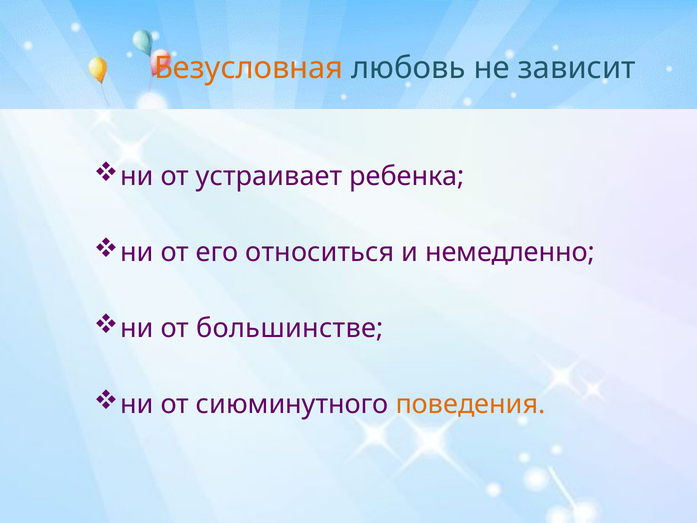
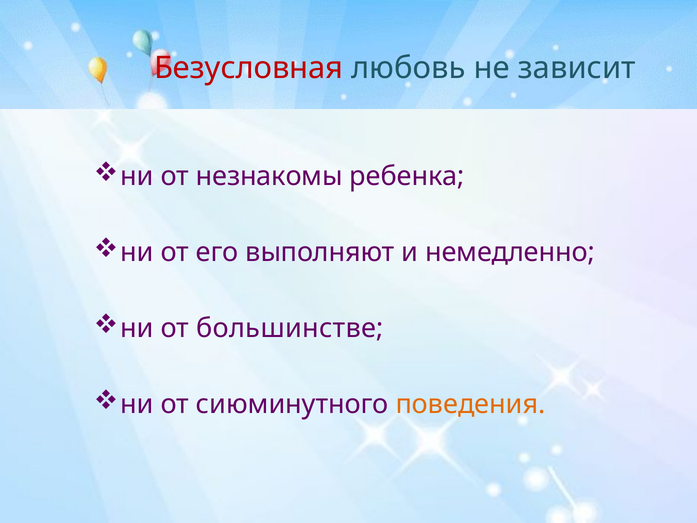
Безусловная colour: orange -> red
устраивает: устраивает -> незнакомы
относиться: относиться -> выполняют
